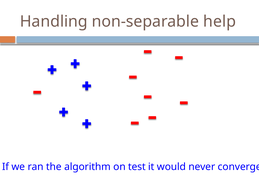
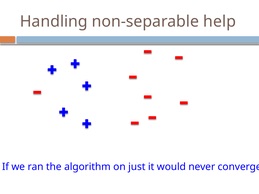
test: test -> just
